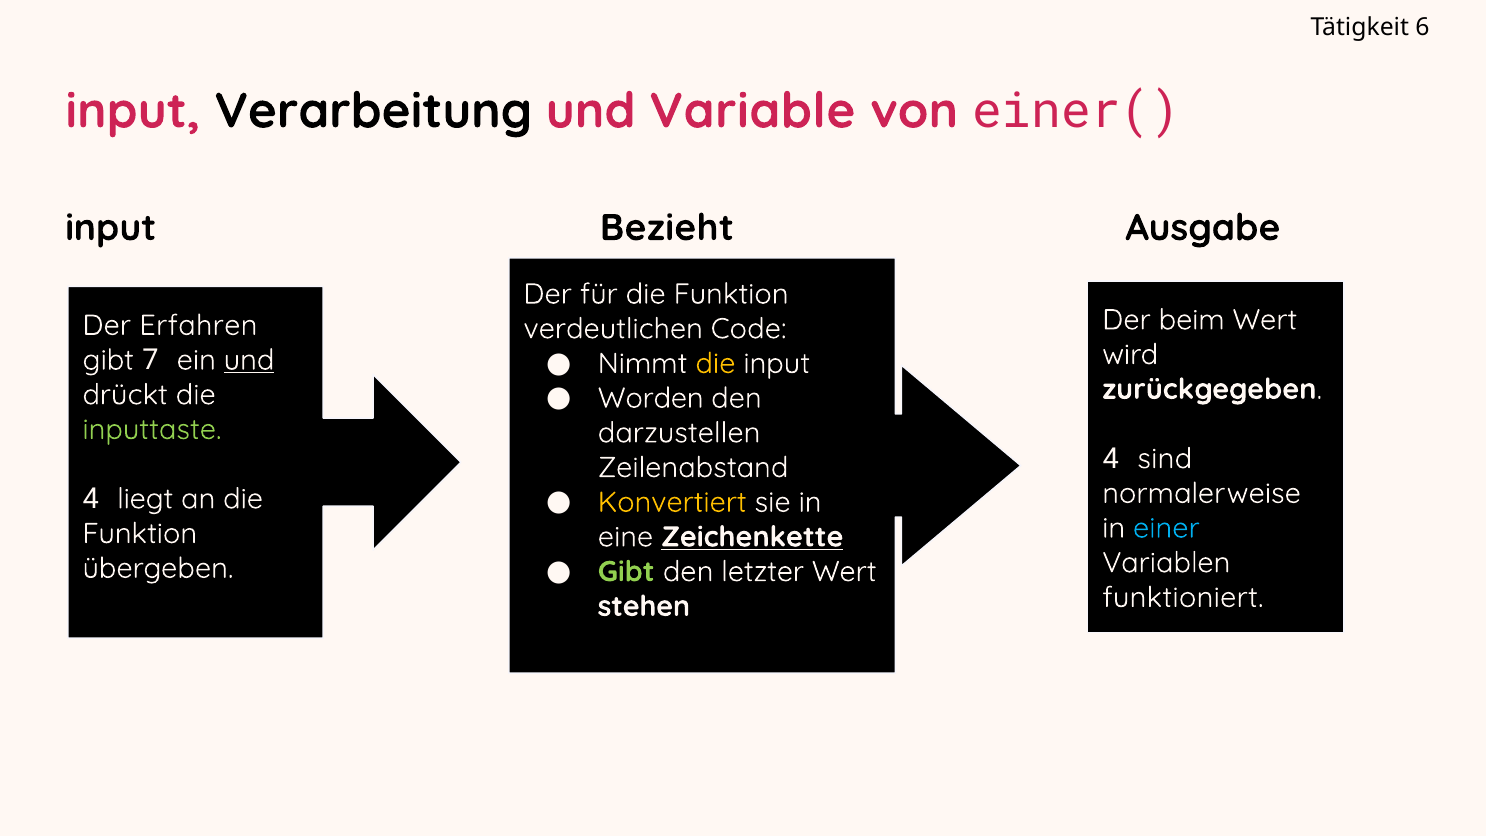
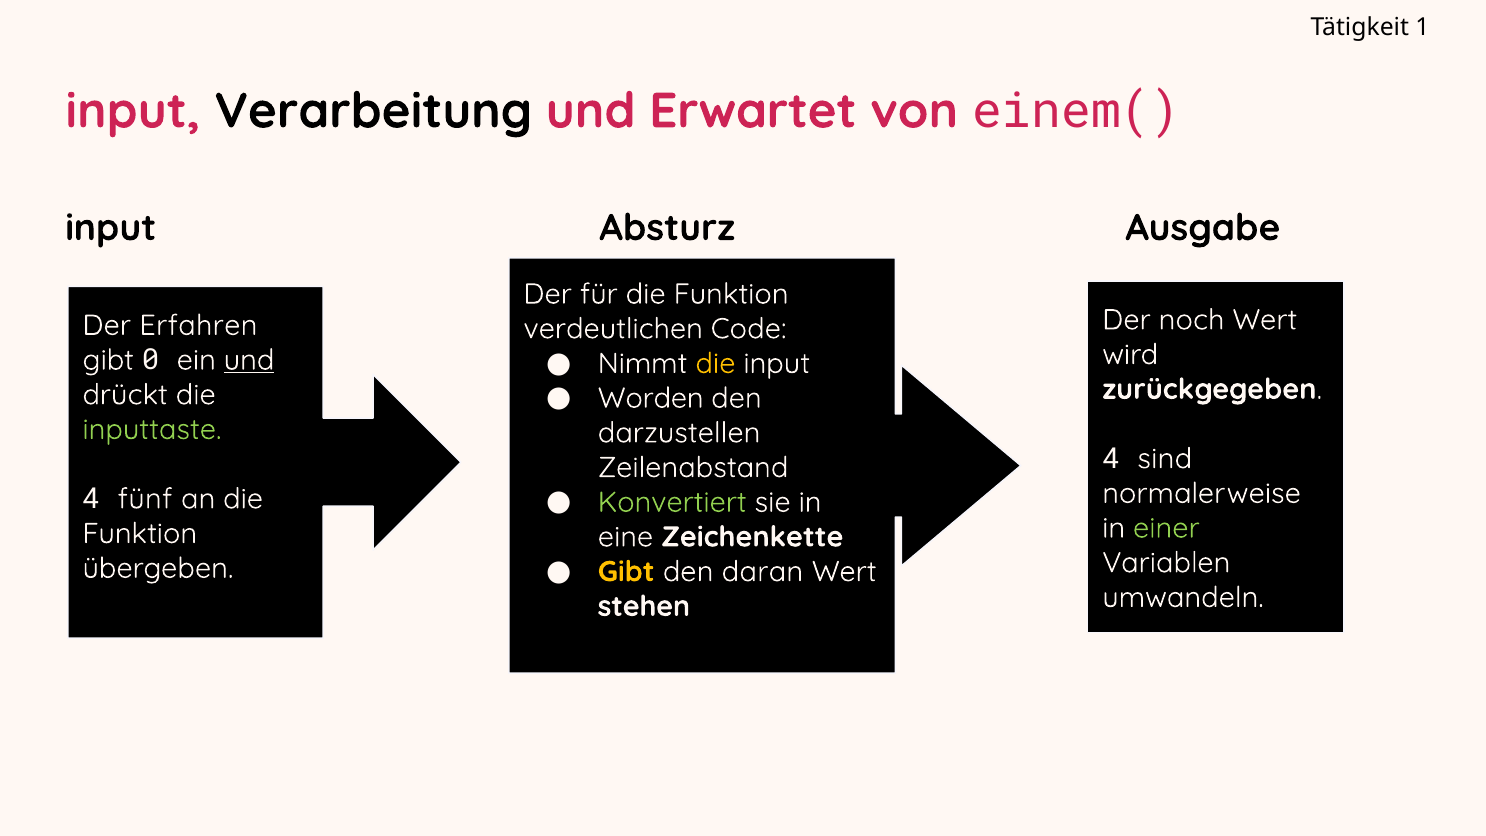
6: 6 -> 1
Variable: Variable -> Erwartet
einer(: einer( -> einem(
Bezieht: Bezieht -> Absturz
beim: beim -> noch
7: 7 -> 0
liegt: liegt -> fünf
Konvertiert colour: yellow -> light green
einer colour: light blue -> light green
Zeichenkette underline: present -> none
Gibt at (626, 572) colour: light green -> yellow
letzter: letzter -> daran
funktioniert: funktioniert -> umwandeln
